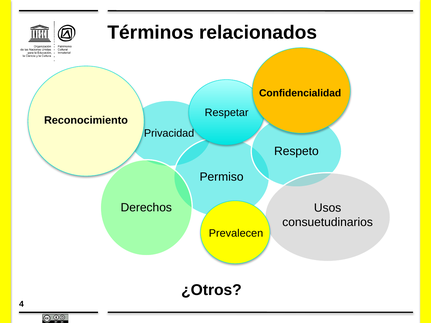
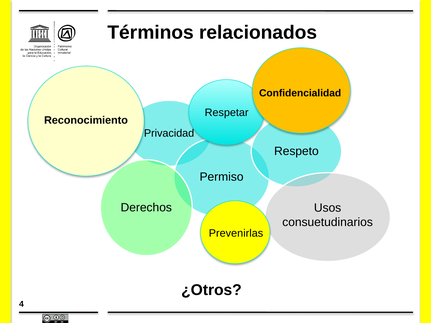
Prevalecen: Prevalecen -> Prevenirlas
